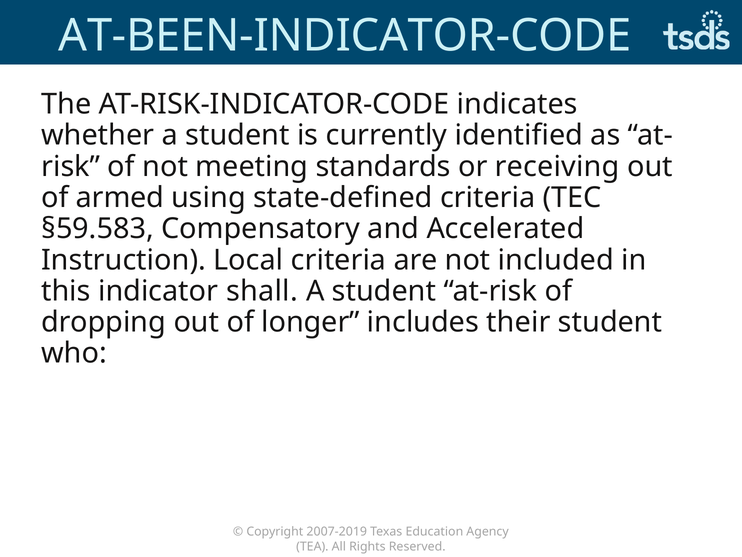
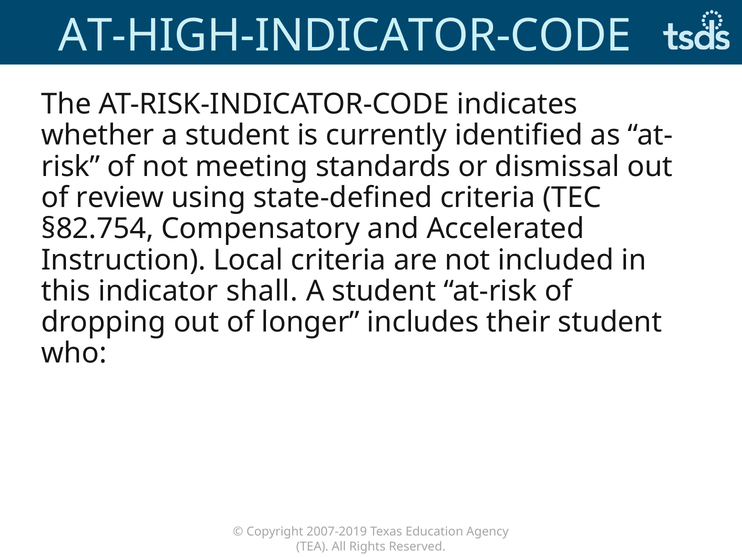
AT-BEEN-INDICATOR-CODE: AT-BEEN-INDICATOR-CODE -> AT-HIGH-INDICATOR-CODE
receiving: receiving -> dismissal
armed: armed -> review
§59.583: §59.583 -> §82.754
